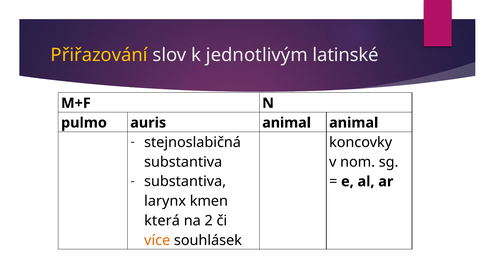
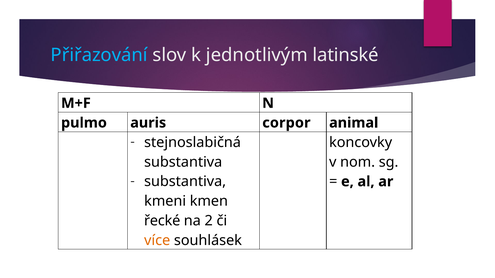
Přiřazování colour: yellow -> light blue
auris animal: animal -> corpor
larynx: larynx -> kmeni
která: která -> řecké
